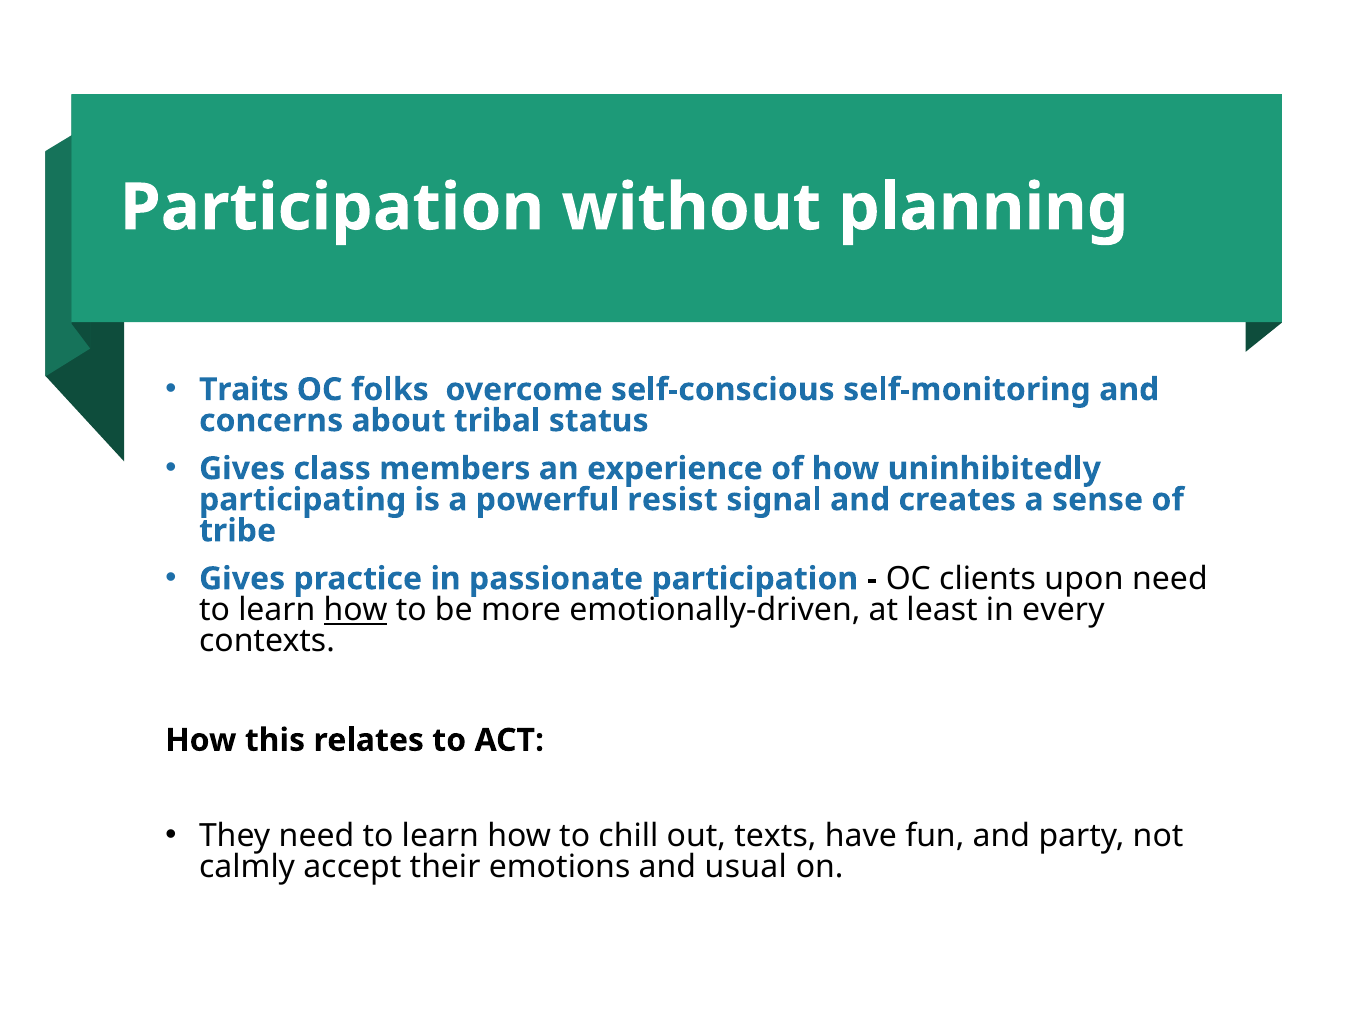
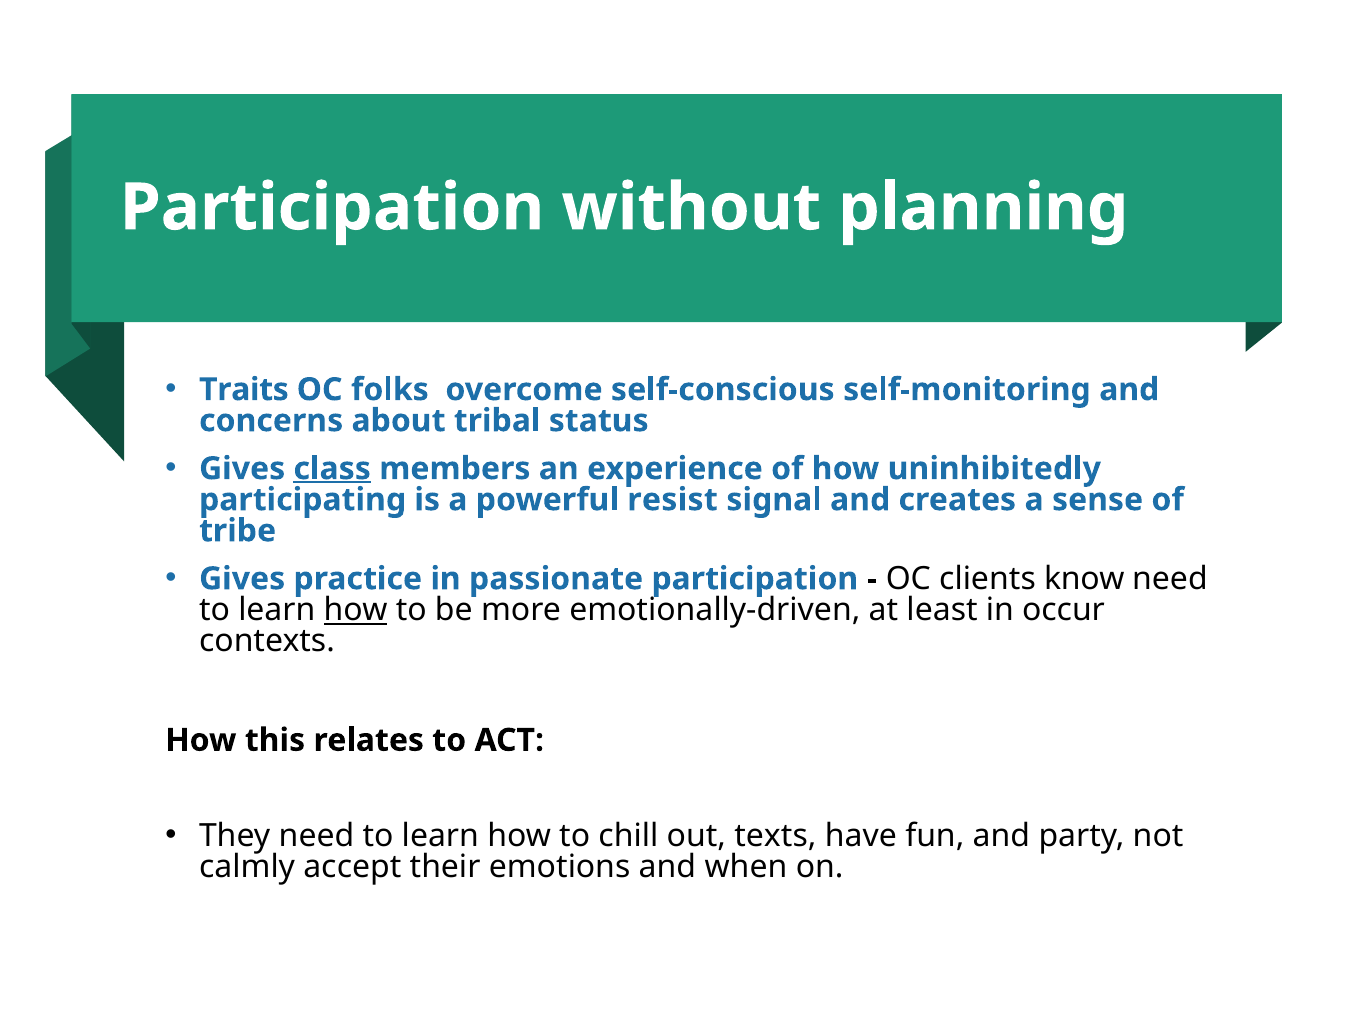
class underline: none -> present
upon: upon -> know
every: every -> occur
usual: usual -> when
